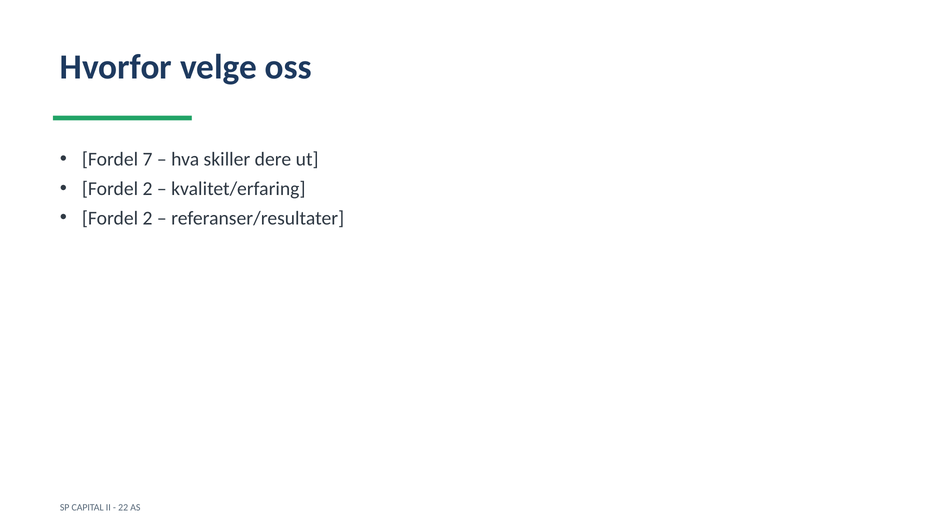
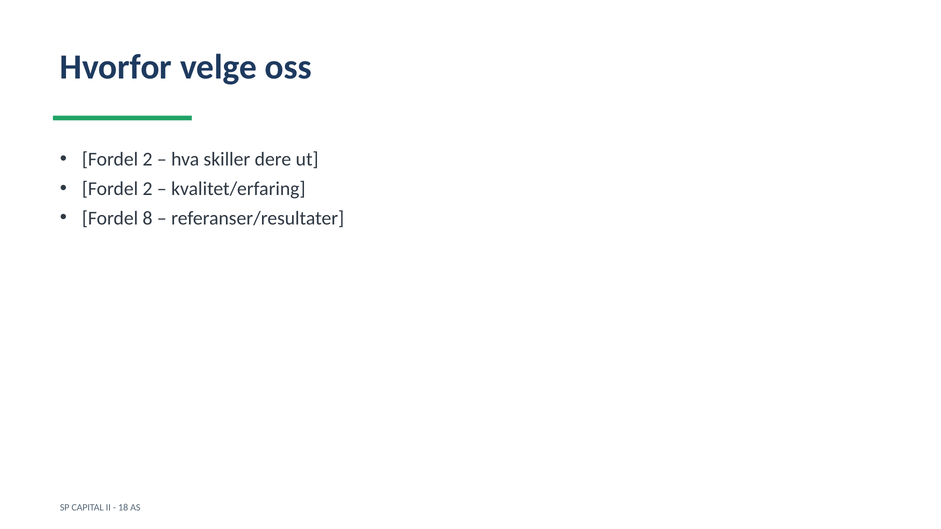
7 at (148, 159): 7 -> 2
2 at (148, 218): 2 -> 8
22: 22 -> 18
